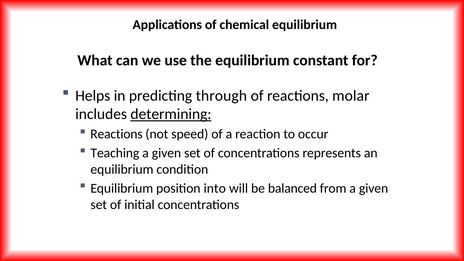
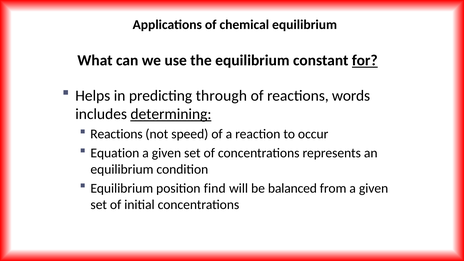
for underline: none -> present
molar: molar -> words
Teaching: Teaching -> Equation
into: into -> find
